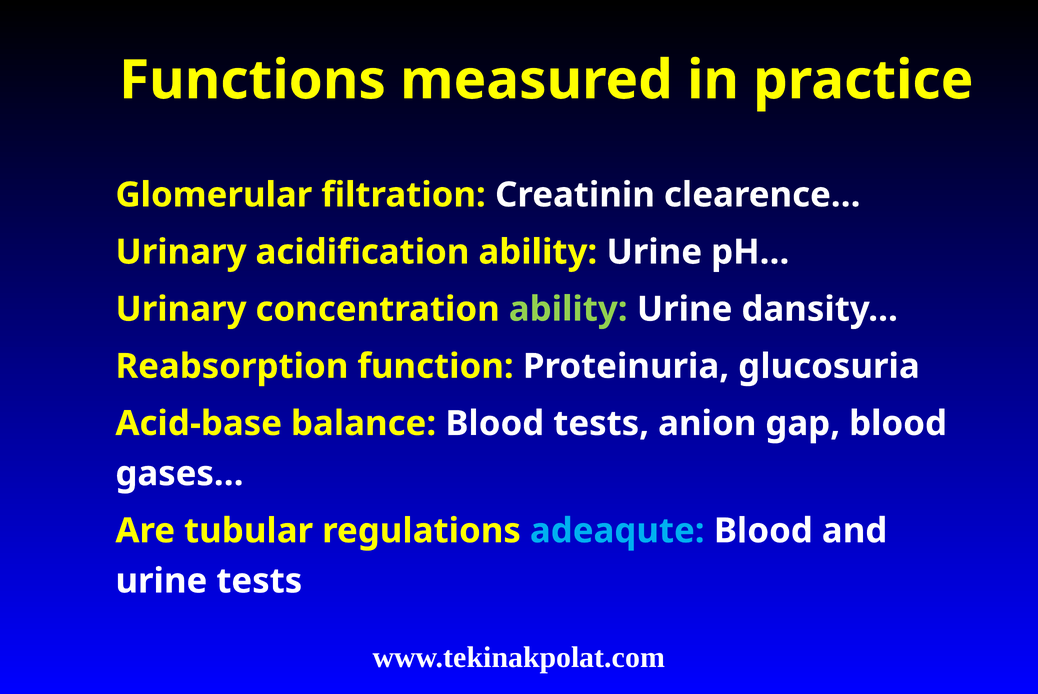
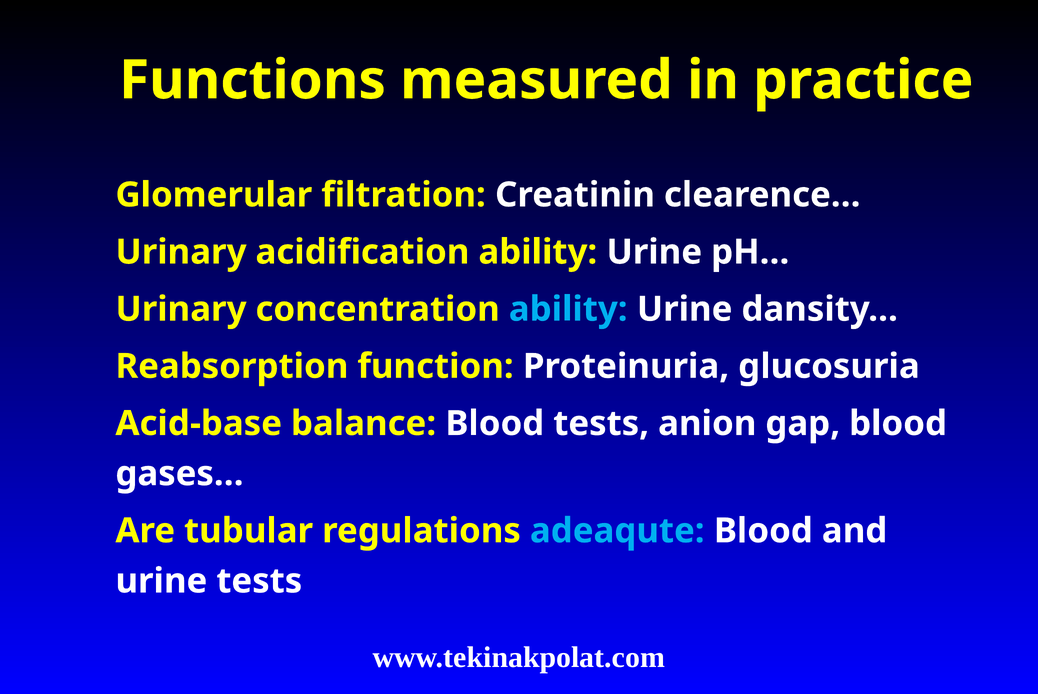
ability at (568, 309) colour: light green -> light blue
